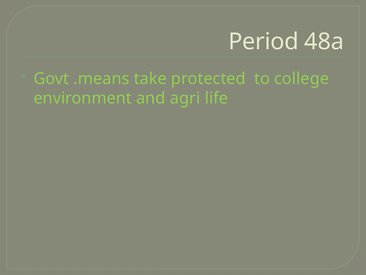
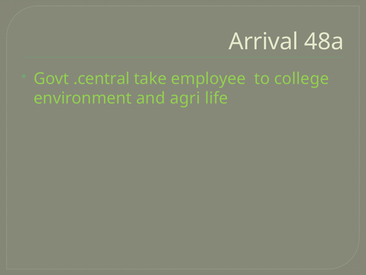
Period: Period -> Arrival
.means: .means -> .central
protected: protected -> employee
